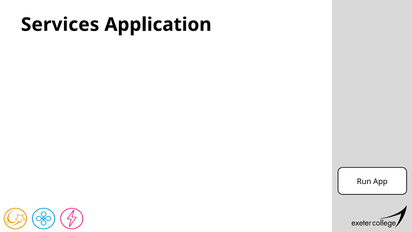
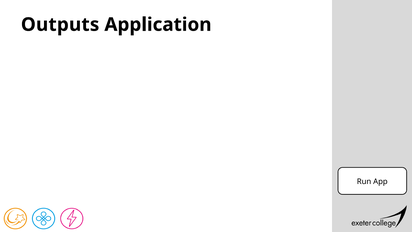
Services: Services -> Outputs
